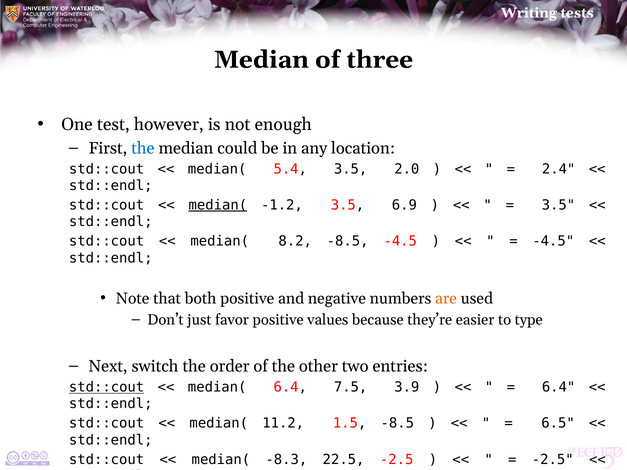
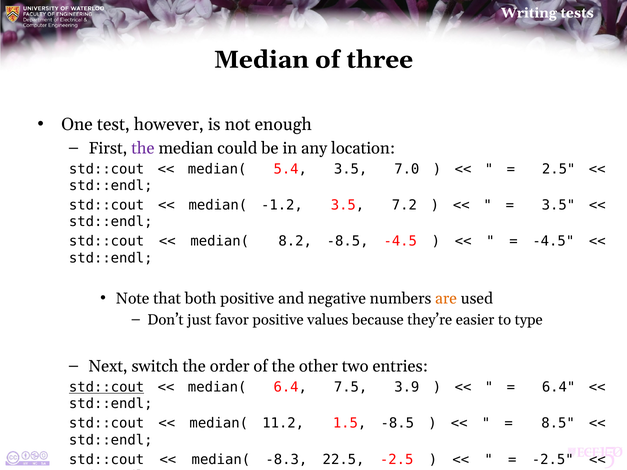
the at (143, 148) colour: blue -> purple
2.0: 2.0 -> 7.0
2.4: 2.4 -> 2.5
median( at (218, 205) underline: present -> none
6.9: 6.9 -> 7.2
6.5: 6.5 -> 8.5
